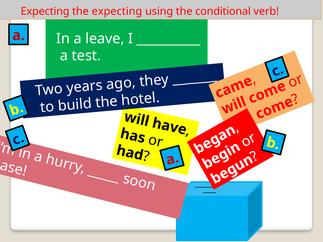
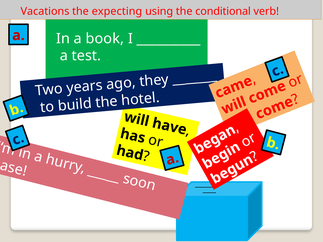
Expecting at (45, 11): Expecting -> Vacations
leave: leave -> book
